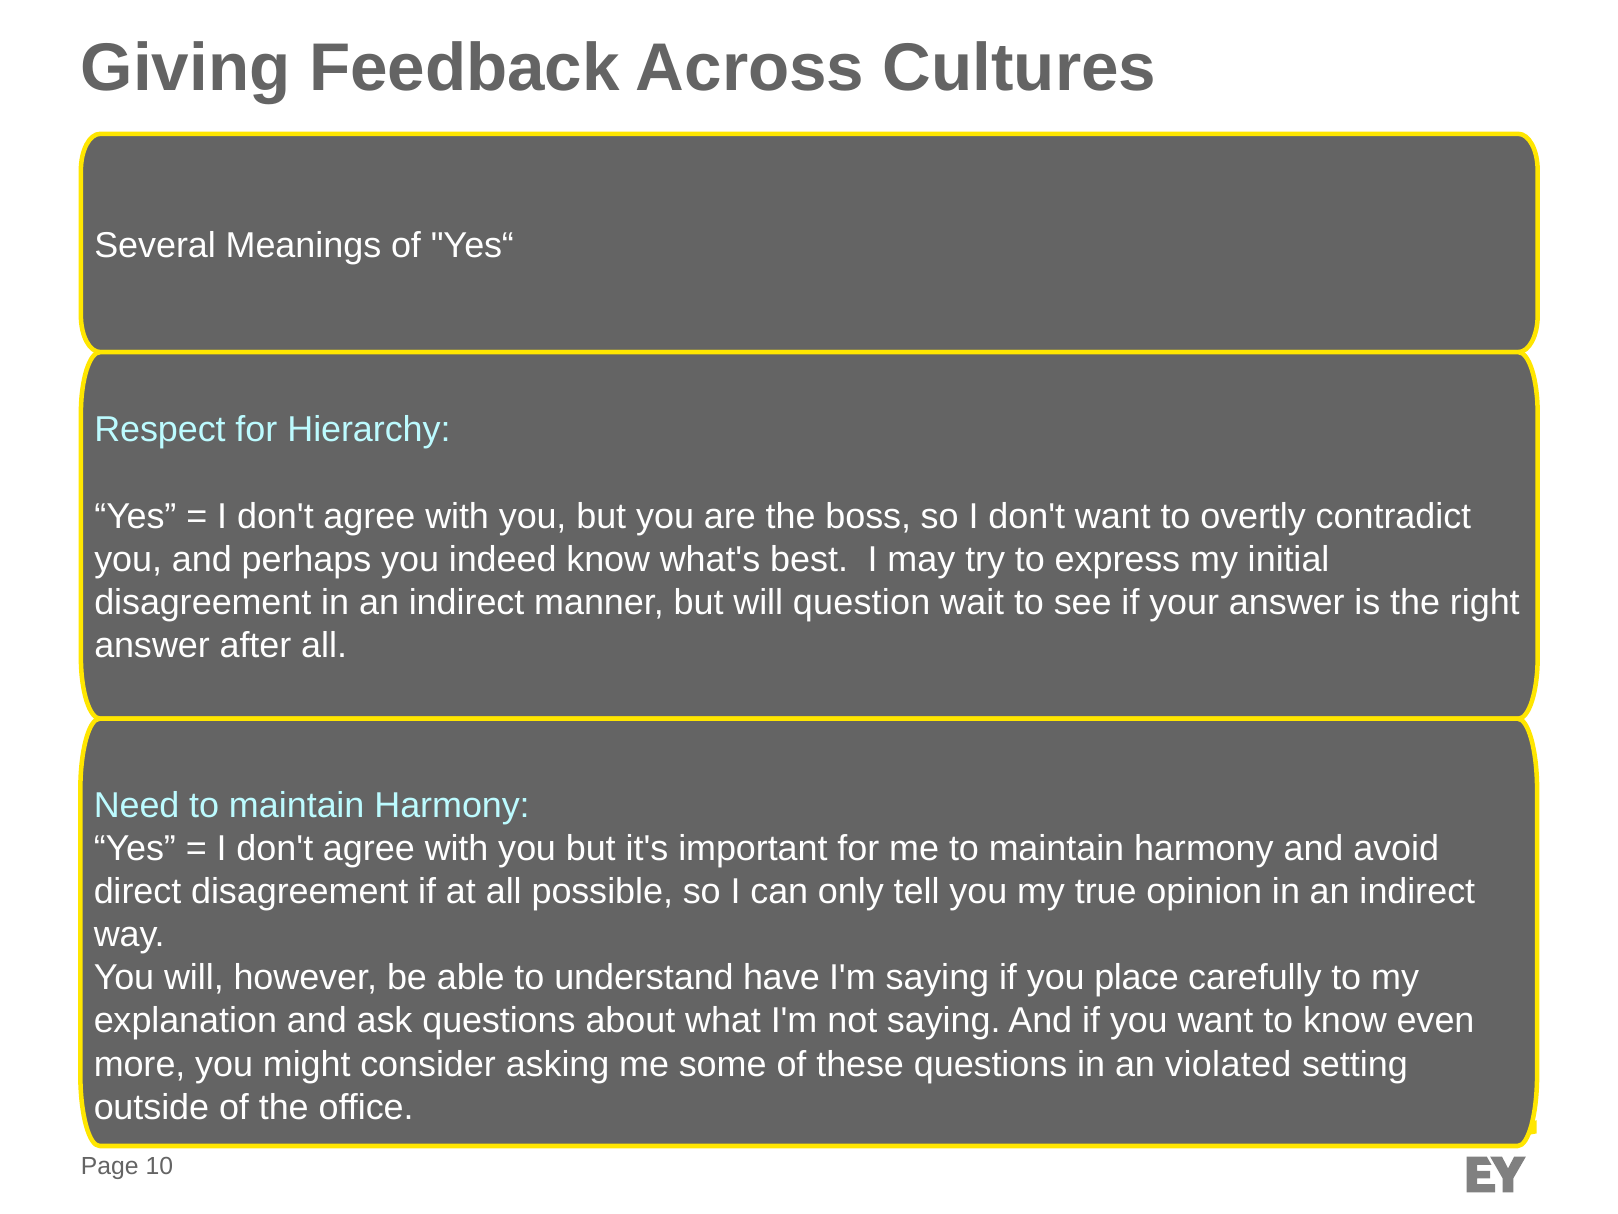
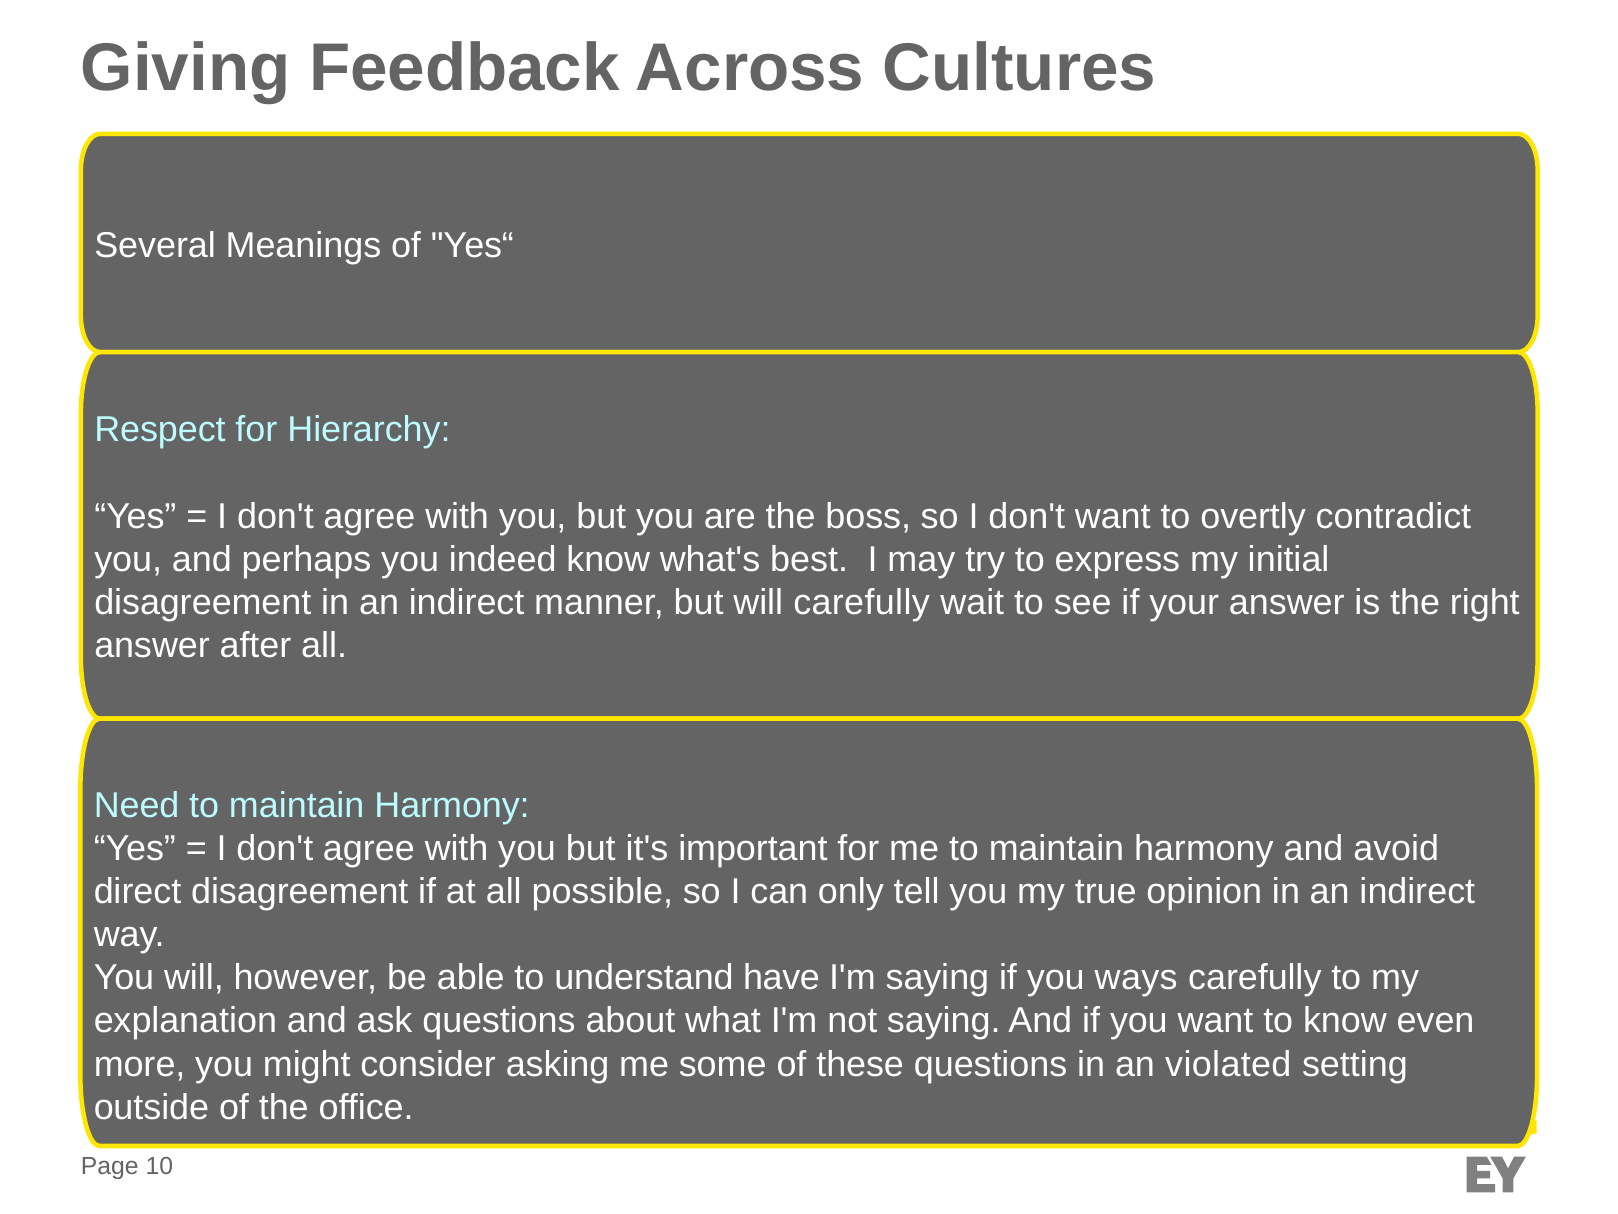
will question: question -> carefully
place: place -> ways
